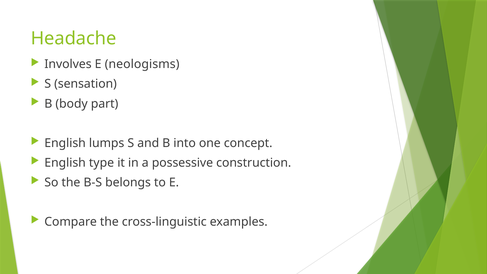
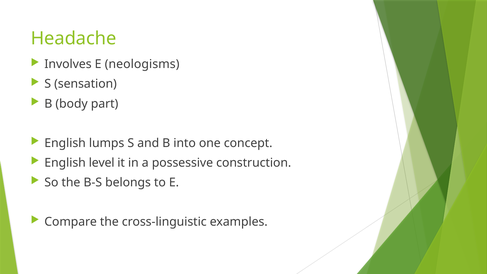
type: type -> level
